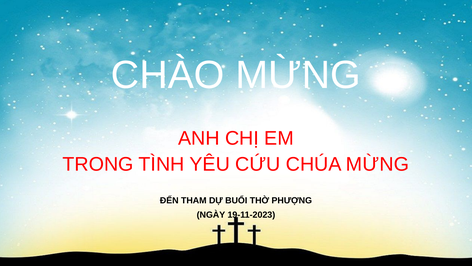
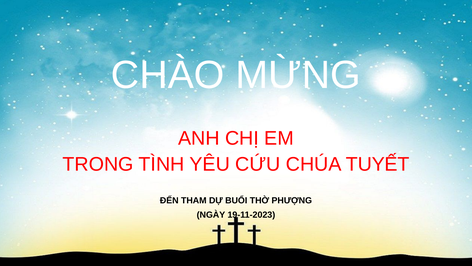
CHÚA MỪNG: MỪNG -> TUYẾT
